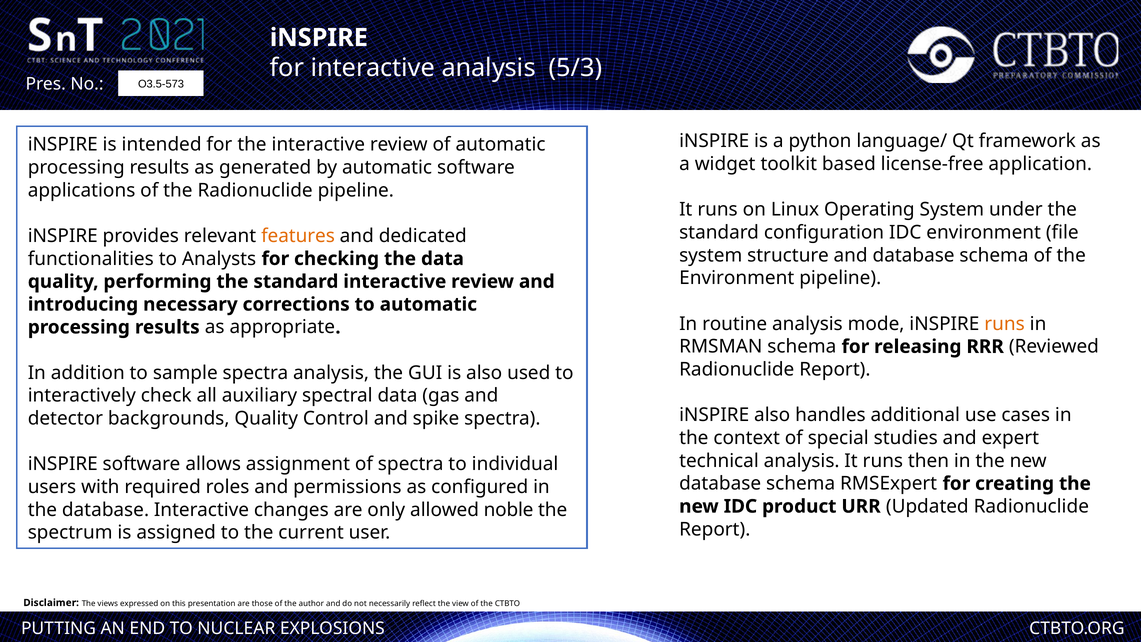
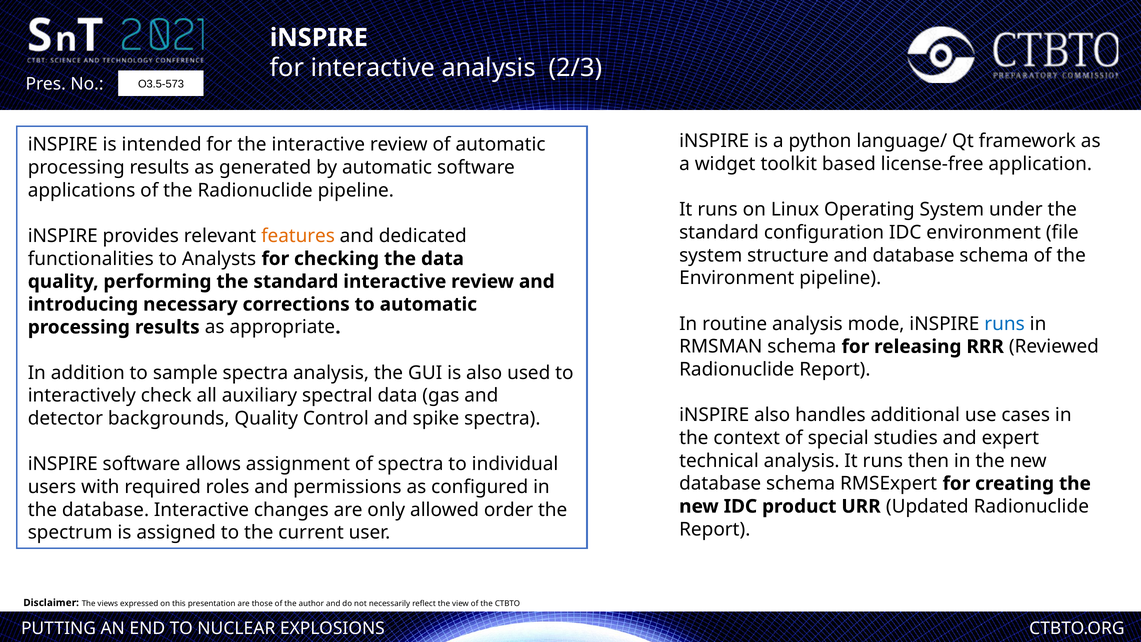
5/3: 5/3 -> 2/3
runs at (1005, 324) colour: orange -> blue
noble: noble -> order
